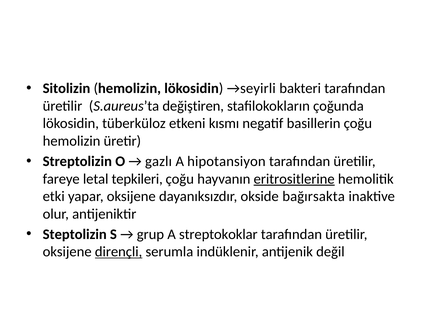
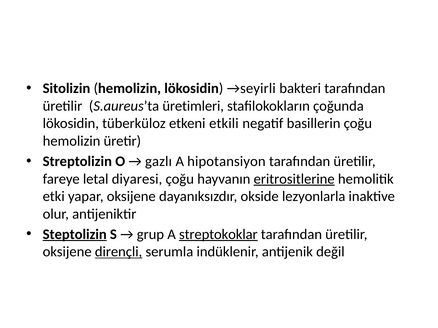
değiştiren: değiştiren -> üretimleri
kısmı: kısmı -> etkili
tepkileri: tepkileri -> diyaresi
bağırsakta: bağırsakta -> lezyonlarla
Steptolizin underline: none -> present
streptokoklar underline: none -> present
